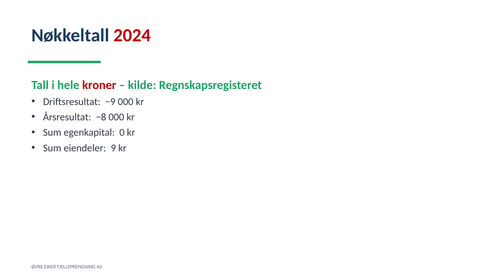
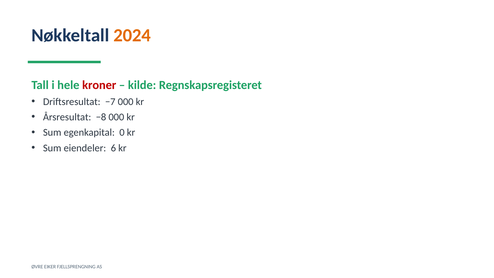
2024 colour: red -> orange
−9: −9 -> −7
9: 9 -> 6
